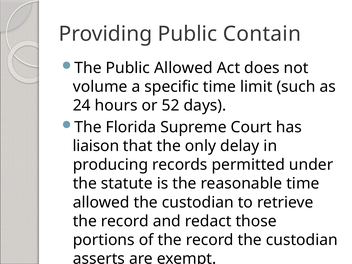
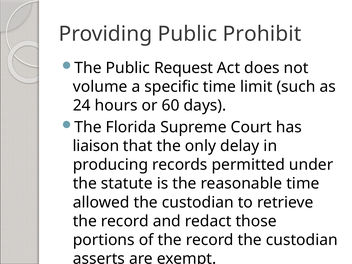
Contain: Contain -> Prohibit
Public Allowed: Allowed -> Request
52: 52 -> 60
